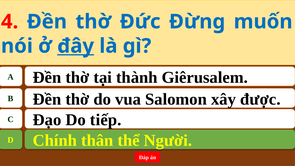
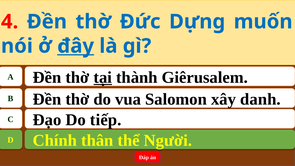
Đừng: Đừng -> Dựng
tại underline: none -> present
được: được -> danh
